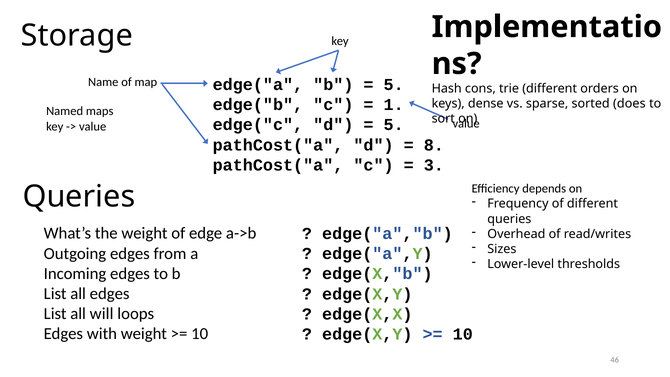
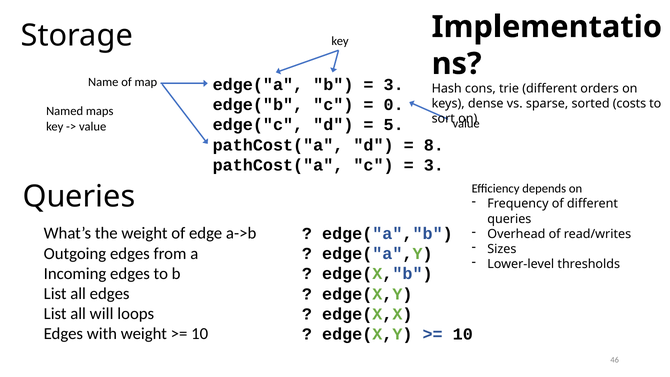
5 at (394, 85): 5 -> 3
1: 1 -> 0
does: does -> costs
